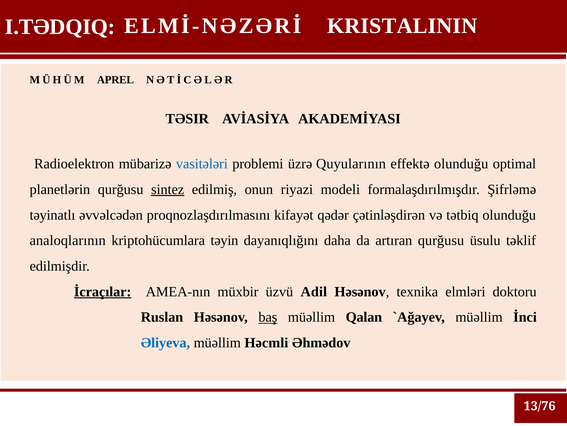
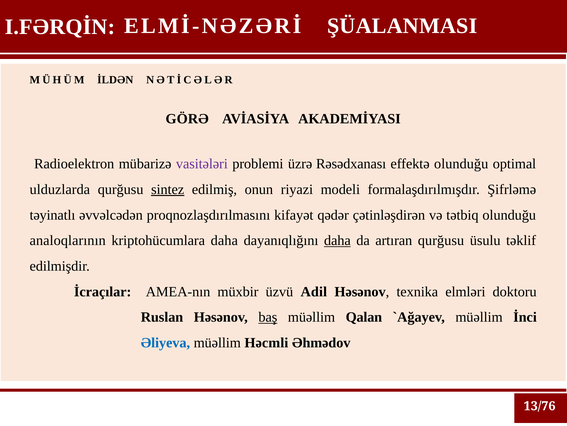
I.TƏDQIQ: I.TƏDQIQ -> I.FƏRQİN
KRISTALININ: KRISTALININ -> ŞÜALANMASI
APREL: APREL -> İLDƏN
TƏSIR: TƏSIR -> GÖRƏ
vasitələri colour: blue -> purple
Quyularının: Quyularının -> Rəsədxanası
planetlərin: planetlərin -> ulduzlarda
kriptohücumlara təyin: təyin -> daha
daha at (337, 240) underline: none -> present
İcraçılar underline: present -> none
